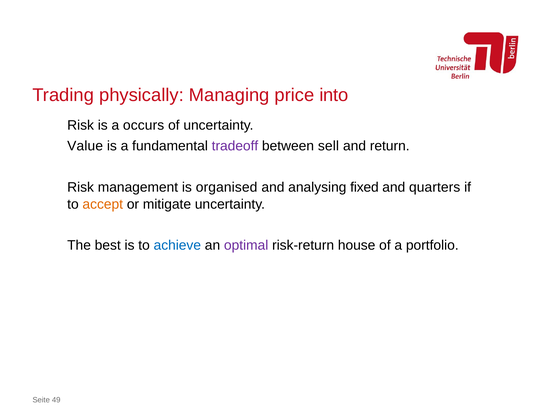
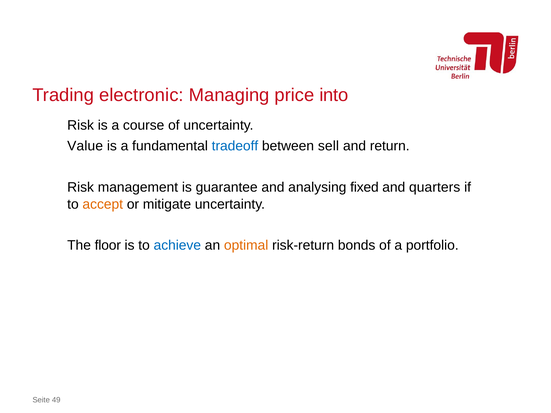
physically: physically -> electronic
occurs: occurs -> course
tradeoff colour: purple -> blue
organised: organised -> guarantee
best: best -> floor
optimal colour: purple -> orange
house: house -> bonds
